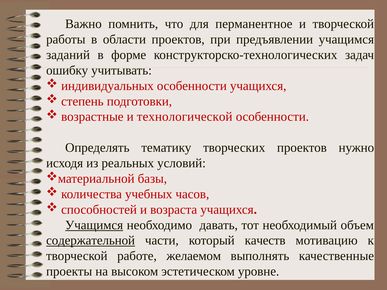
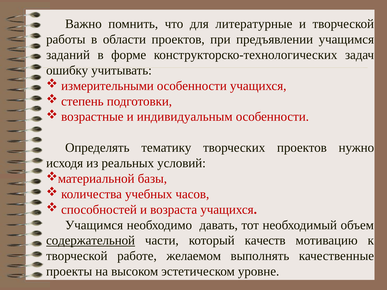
перманентное: перманентное -> литературные
индивидуальных: индивидуальных -> измерительными
технологической: технологической -> индивидуальным
Учащимся at (94, 225) underline: present -> none
